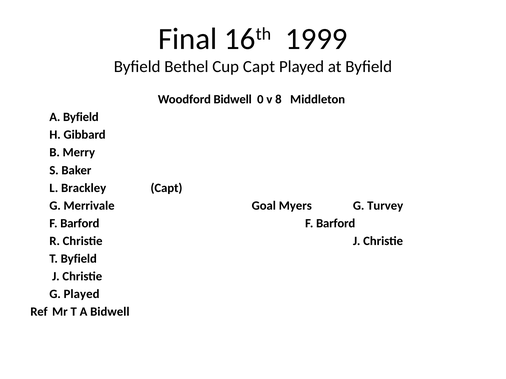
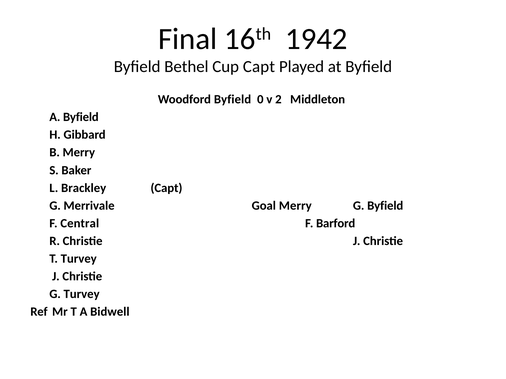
1999: 1999 -> 1942
Woodford Bidwell: Bidwell -> Byfield
8: 8 -> 2
Goal Myers: Myers -> Merry
G Turvey: Turvey -> Byfield
Barford at (80, 224): Barford -> Central
T Byfield: Byfield -> Turvey
G Played: Played -> Turvey
